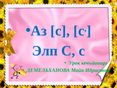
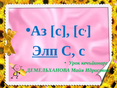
Элп underline: none -> present
